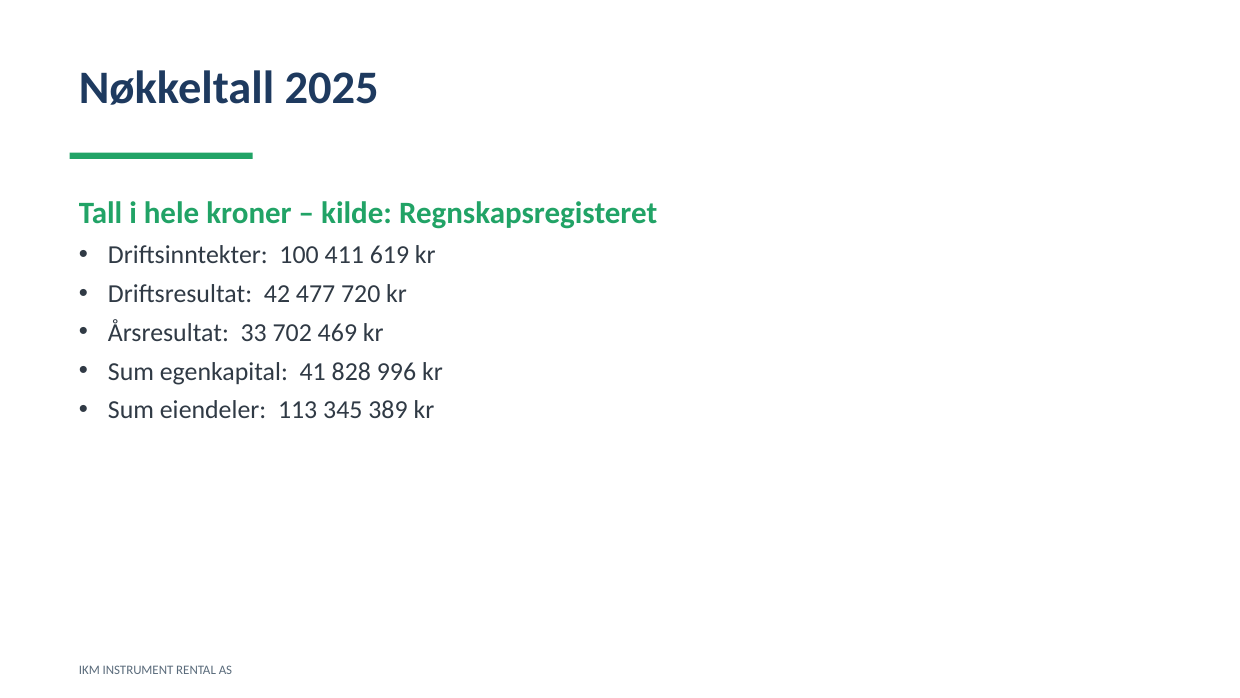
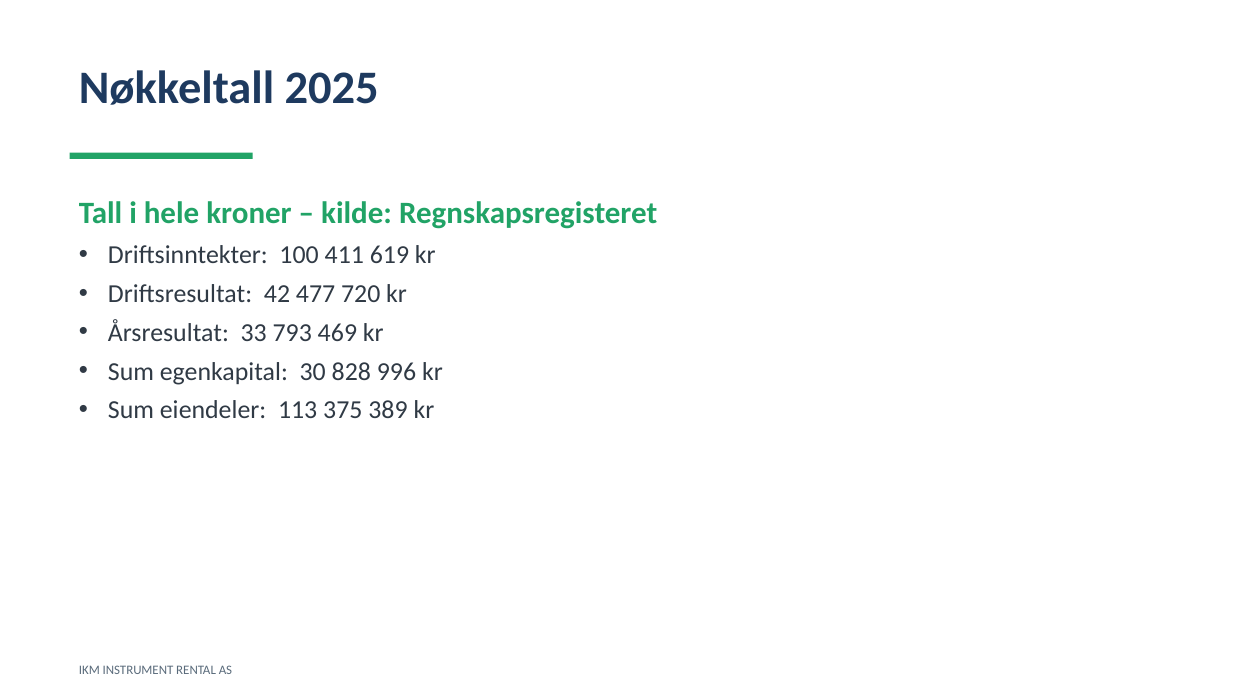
702: 702 -> 793
41: 41 -> 30
345: 345 -> 375
